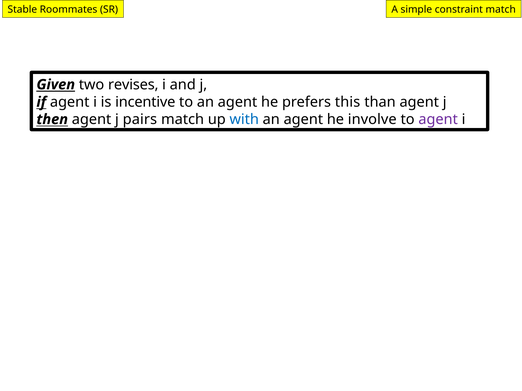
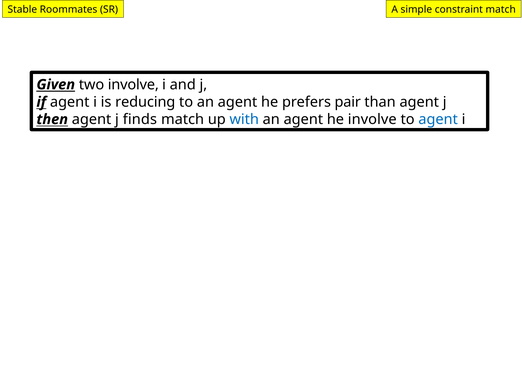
two revises: revises -> involve
incentive: incentive -> reducing
this: this -> pair
pairs: pairs -> finds
agent at (438, 120) colour: purple -> blue
